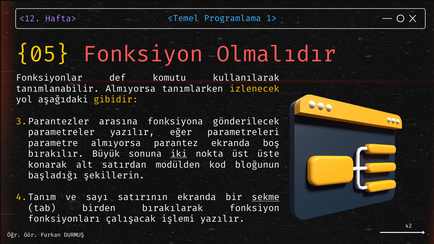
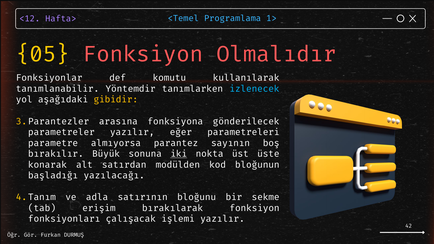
tanımlanabilir Almıyorsa: Almıyorsa -> Yöntemdir
izlenecek colour: yellow -> light blue
parantez ekranda: ekranda -> sayının
şekillerin: şekillerin -> yazılacağı
sayı: sayı -> adla
satırının ekranda: ekranda -> bloğunu
sekme underline: present -> none
birden: birden -> erişim
